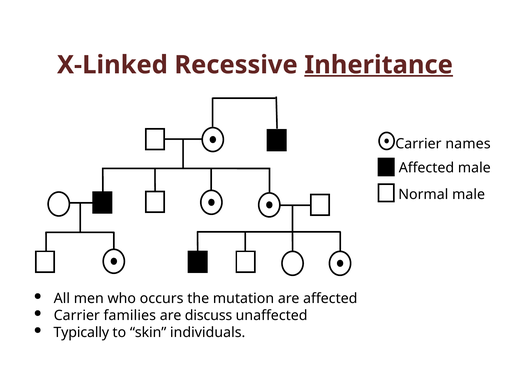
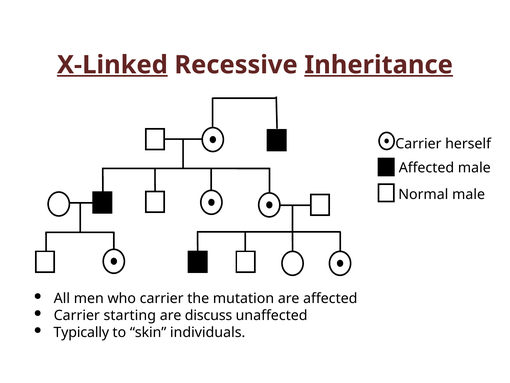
X-Linked underline: none -> present
names: names -> herself
who occurs: occurs -> carrier
families: families -> starting
